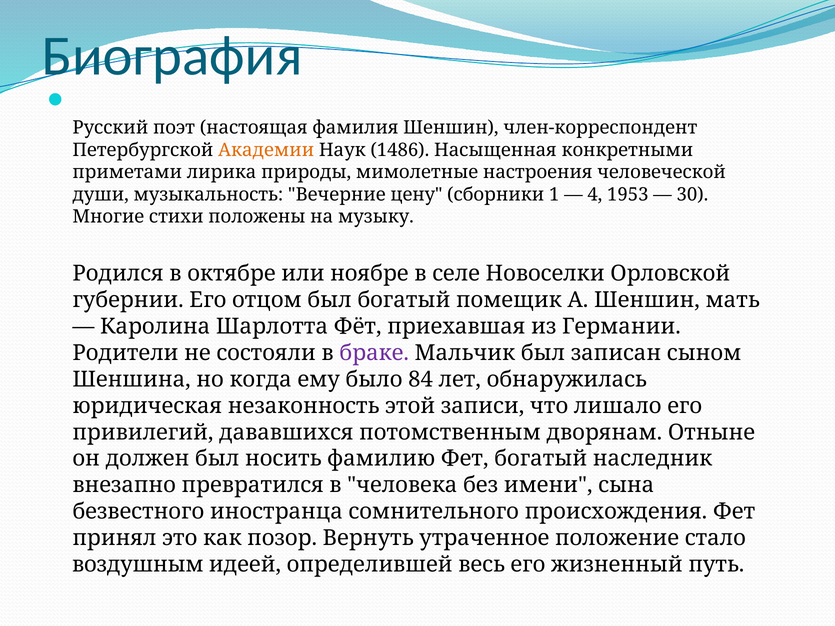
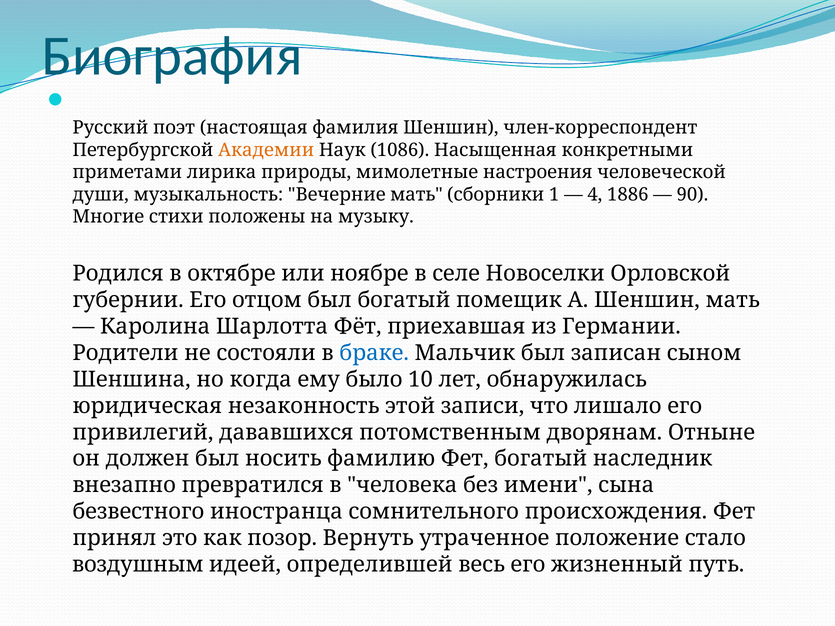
1486: 1486 -> 1086
Вечерние цену: цену -> мать
1953: 1953 -> 1886
30: 30 -> 90
браке colour: purple -> blue
84: 84 -> 10
